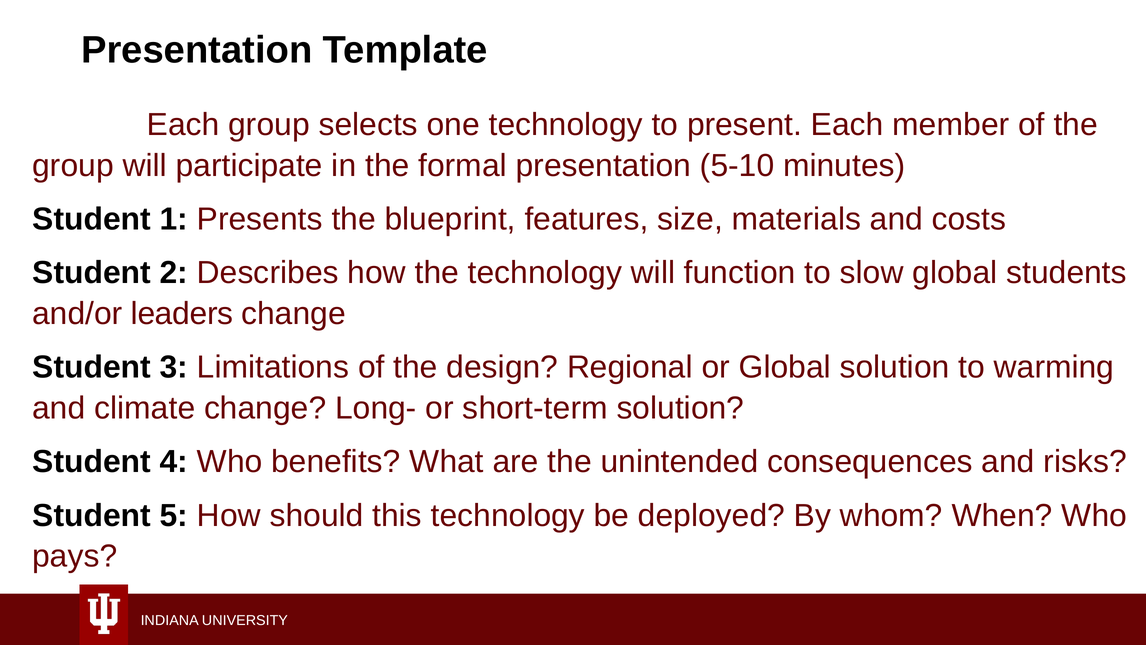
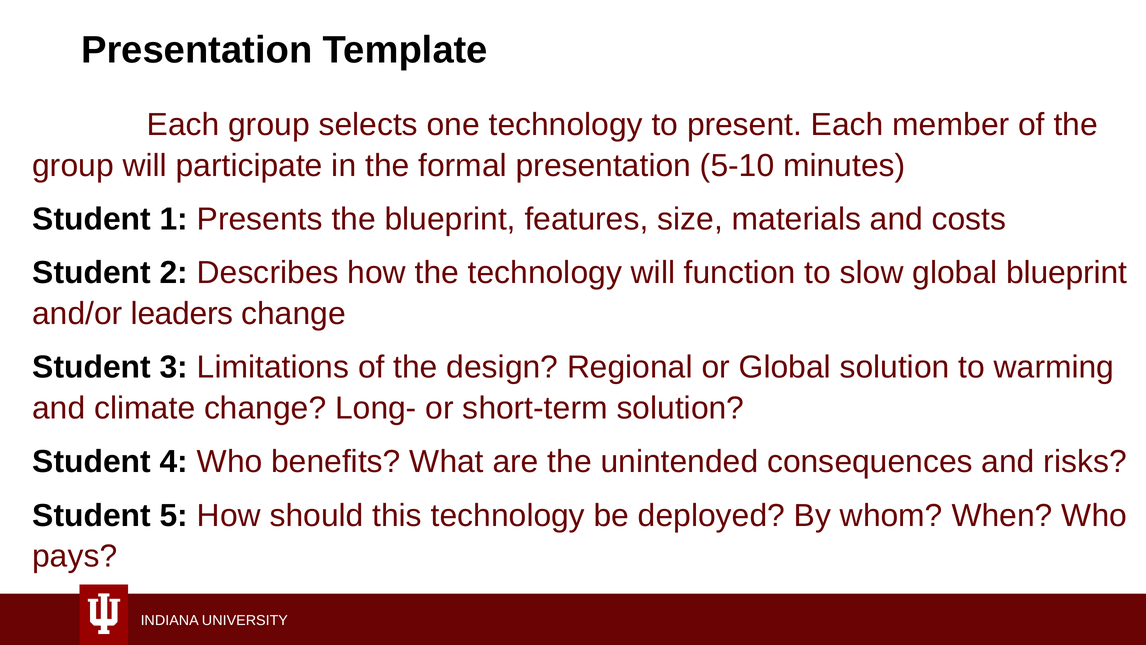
global students: students -> blueprint
